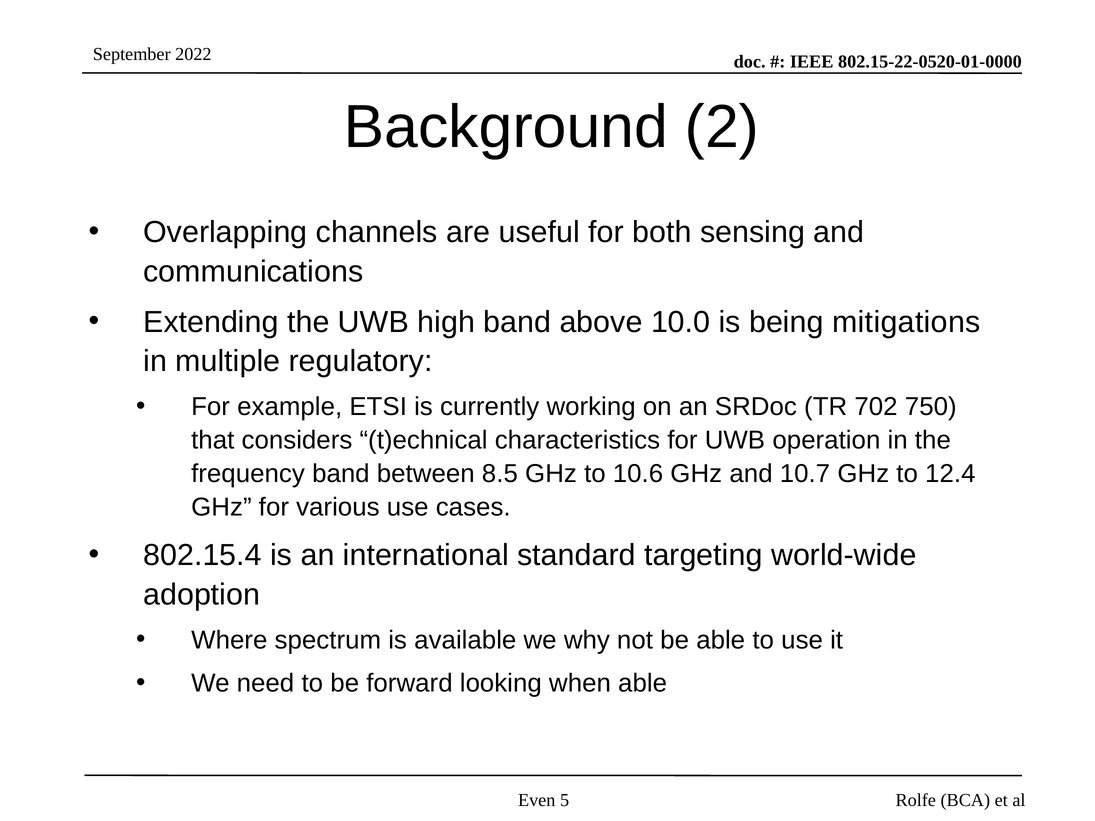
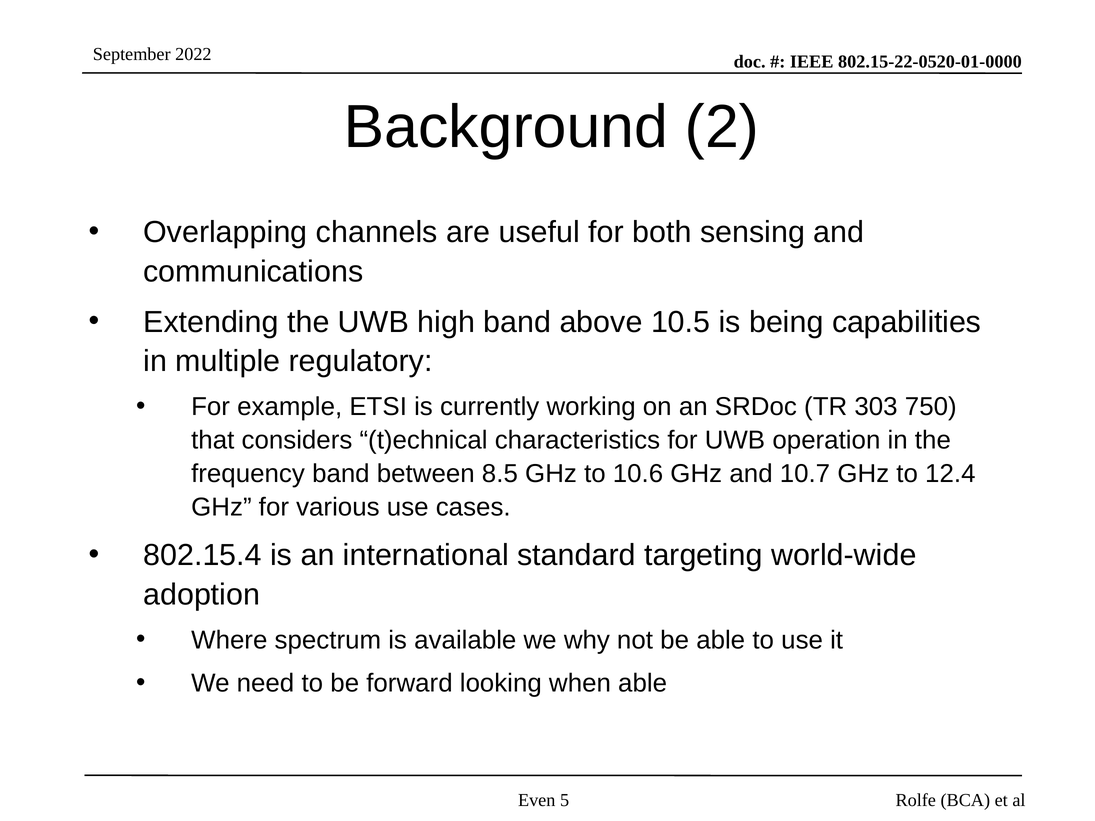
10.0: 10.0 -> 10.5
mitigations: mitigations -> capabilities
702: 702 -> 303
